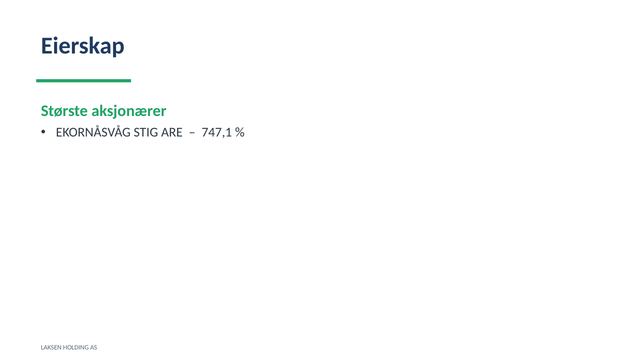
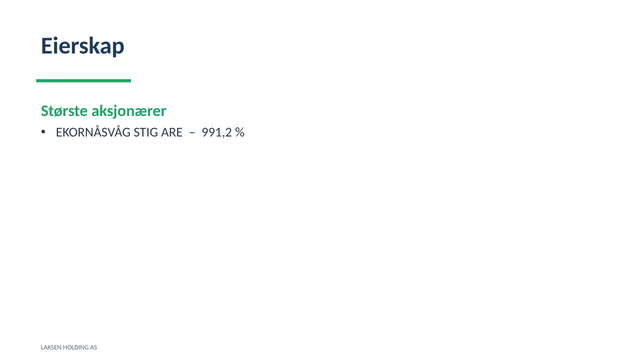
747,1: 747,1 -> 991,2
